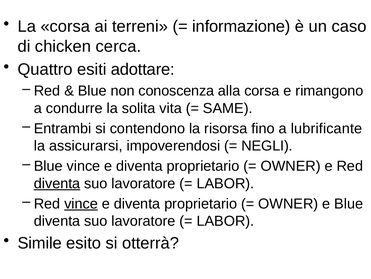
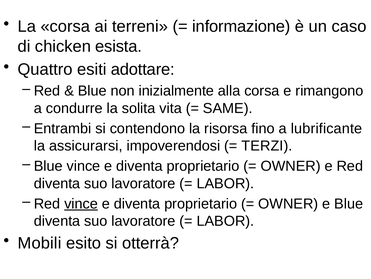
cerca: cerca -> esista
conoscenza: conoscenza -> inizialmente
NEGLI: NEGLI -> TERZI
diventa at (57, 183) underline: present -> none
Simile: Simile -> Mobili
